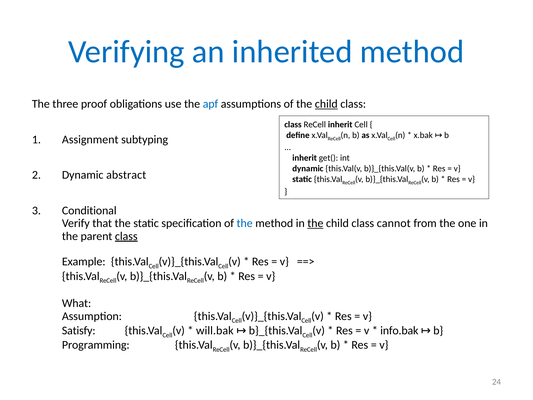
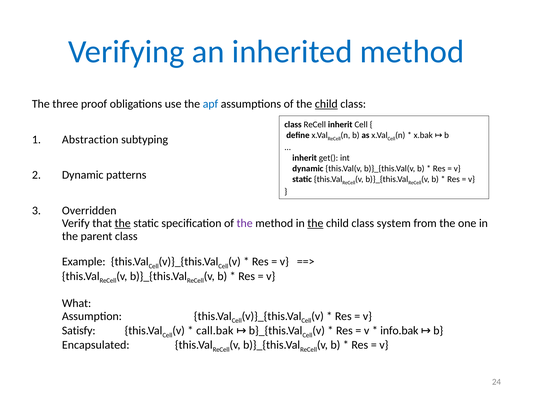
Assignment: Assignment -> Abstraction
abstract: abstract -> patterns
Conditional: Conditional -> Overridden
the at (123, 223) underline: none -> present
the at (245, 223) colour: blue -> purple
cannot: cannot -> system
class at (126, 236) underline: present -> none
will.bak: will.bak -> call.bak
Programming: Programming -> Encapsulated
